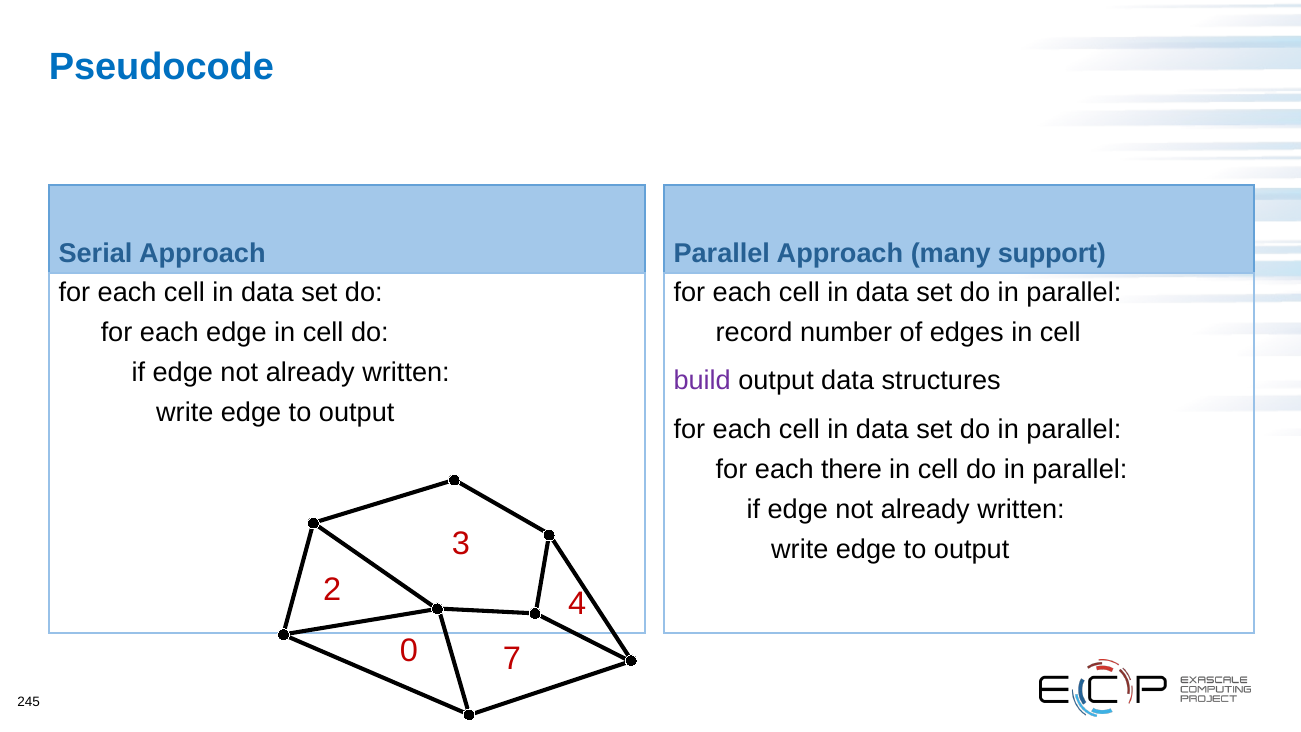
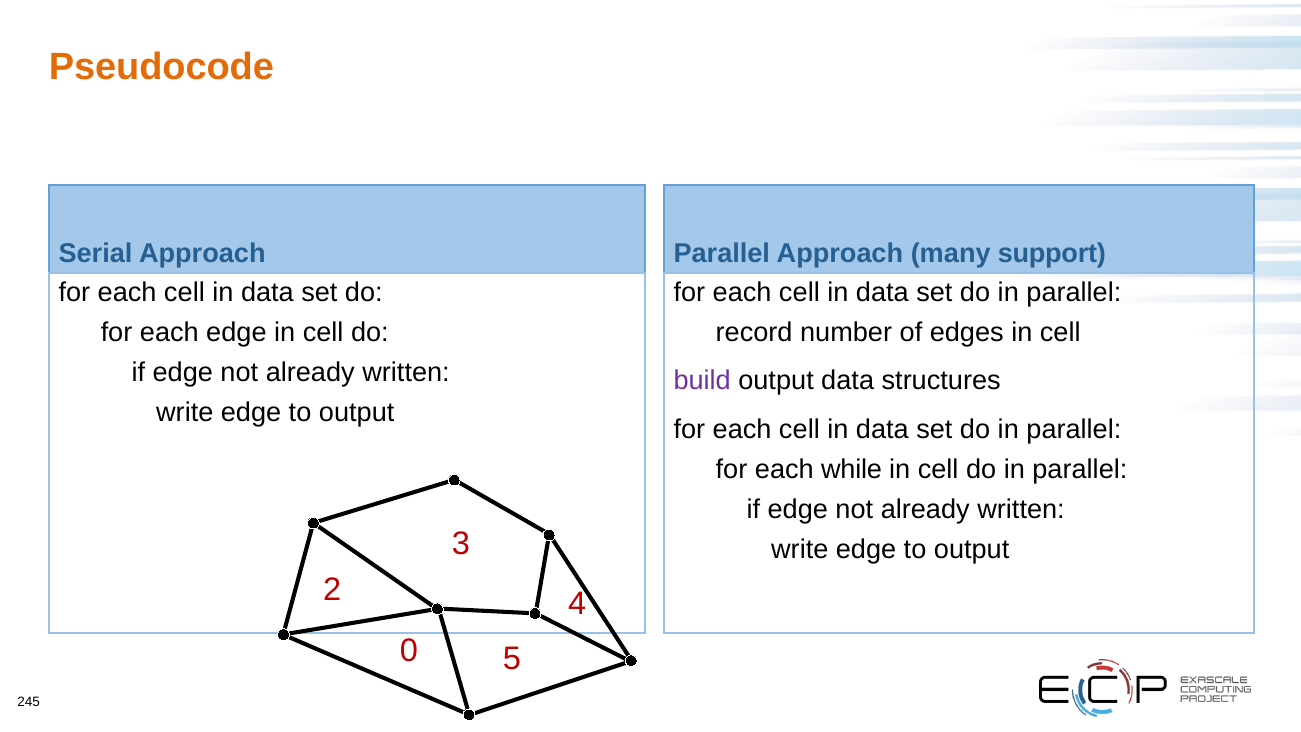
Pseudocode colour: blue -> orange
there: there -> while
7: 7 -> 5
